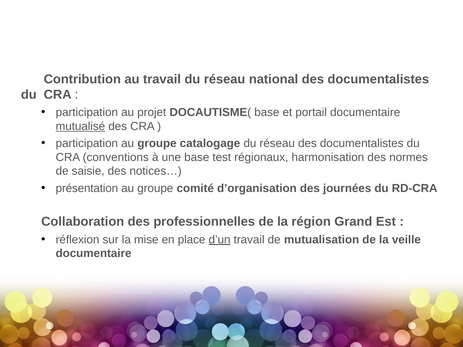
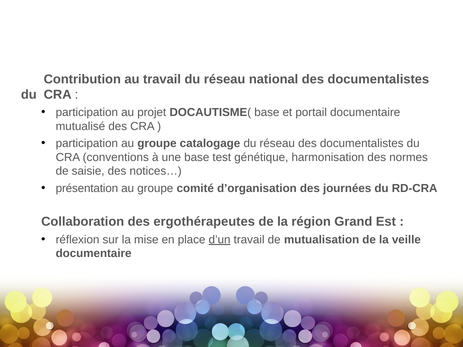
mutualisé underline: present -> none
régionaux: régionaux -> génétique
professionnelles: professionnelles -> ergothérapeutes
